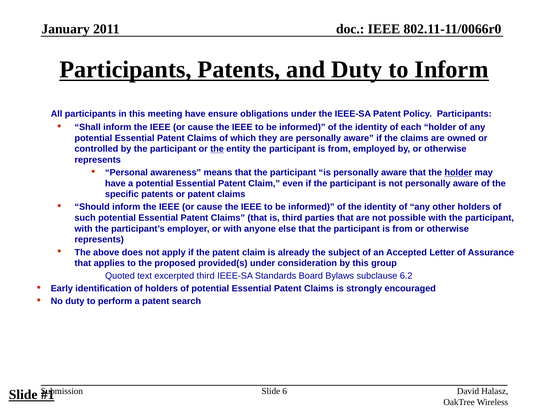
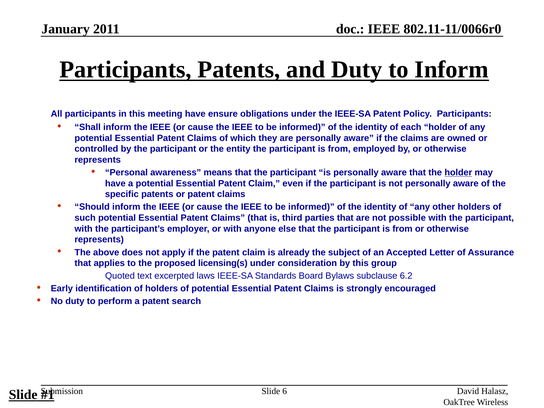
the at (217, 149) underline: present -> none
provided(s: provided(s -> licensing(s
excerpted third: third -> laws
